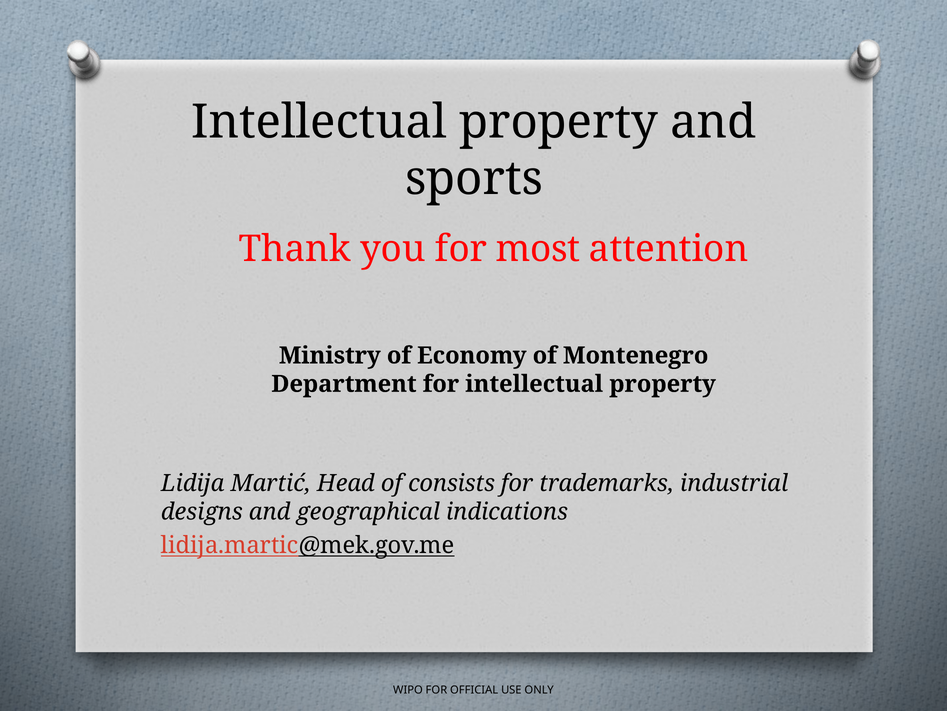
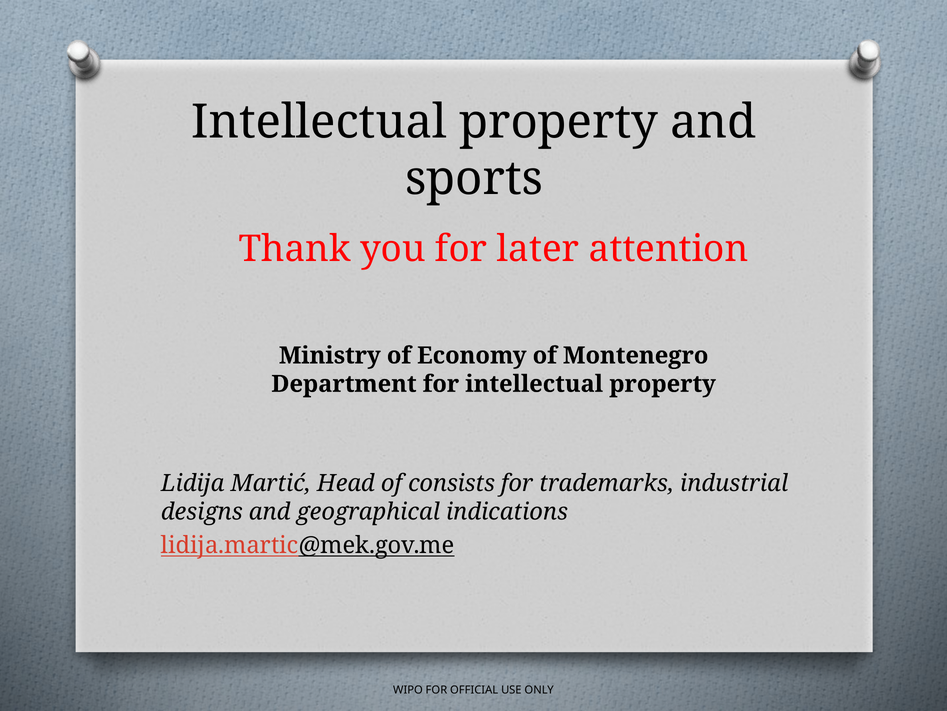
most: most -> later
